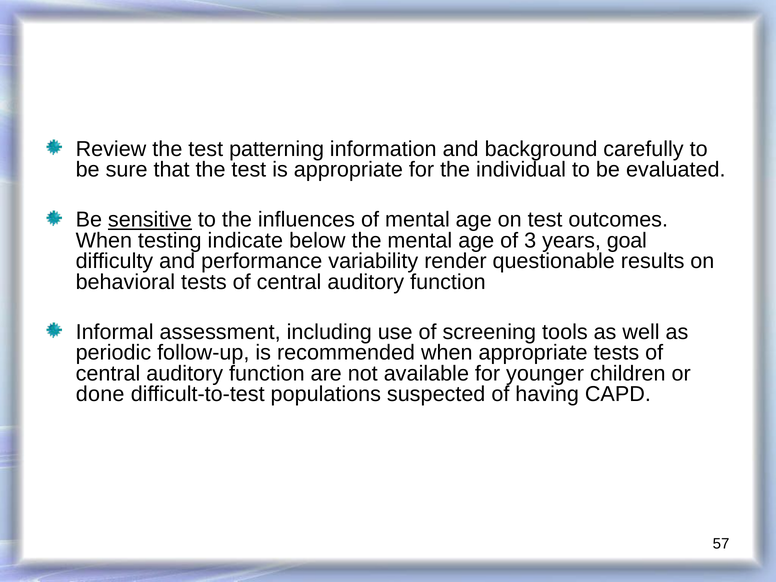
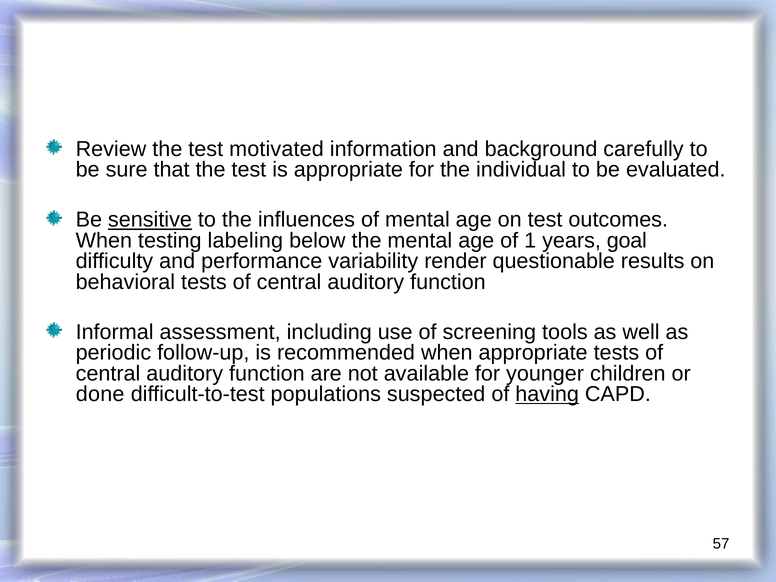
patterning: patterning -> motivated
indicate: indicate -> labeling
3: 3 -> 1
having underline: none -> present
